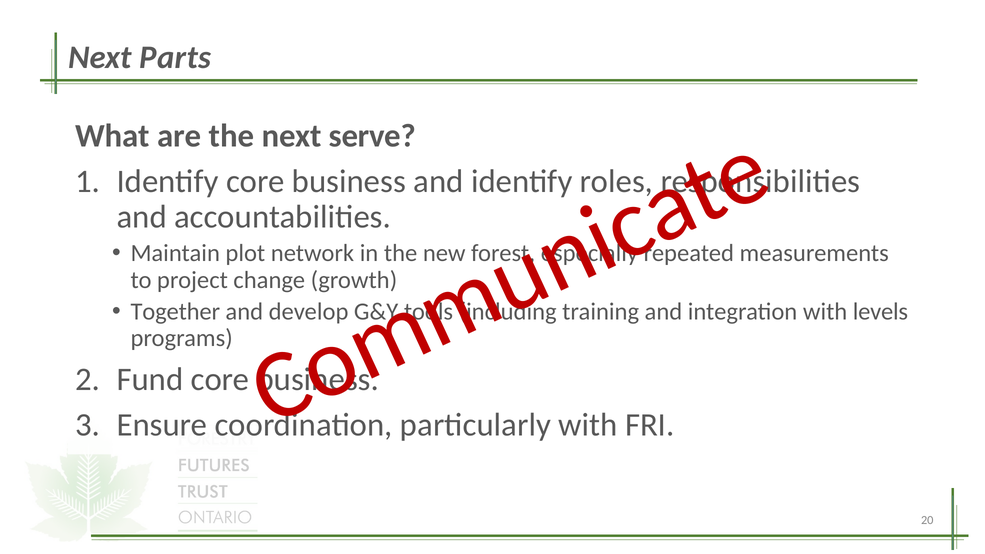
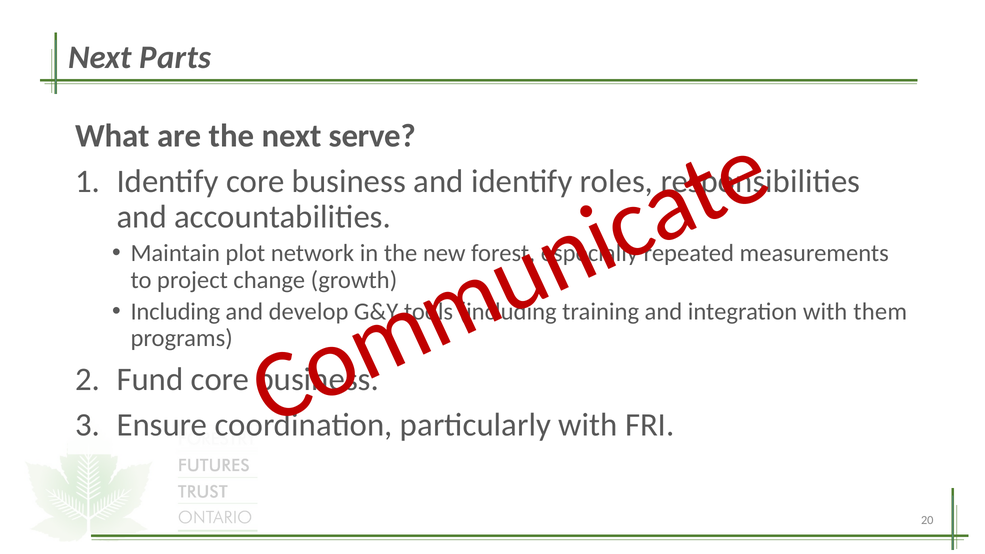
Together at (175, 312): Together -> Including
levels: levels -> them
